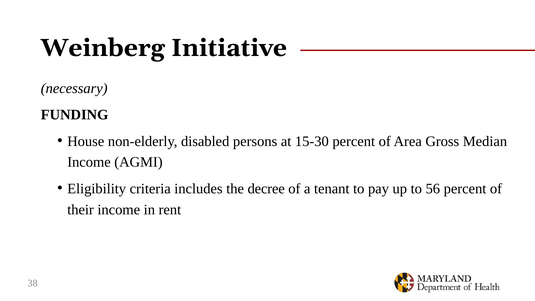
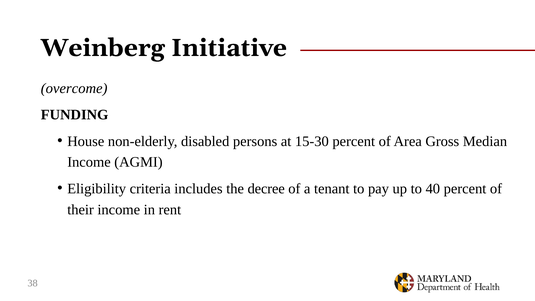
necessary: necessary -> overcome
56: 56 -> 40
